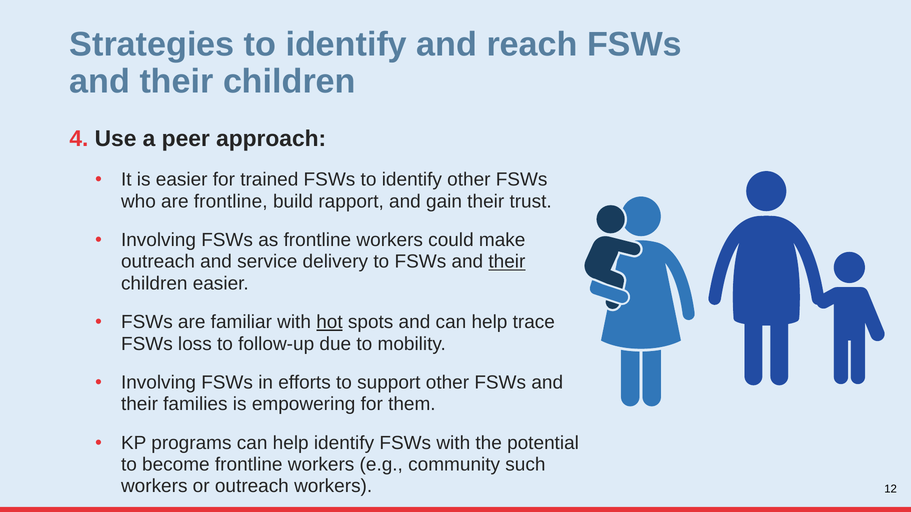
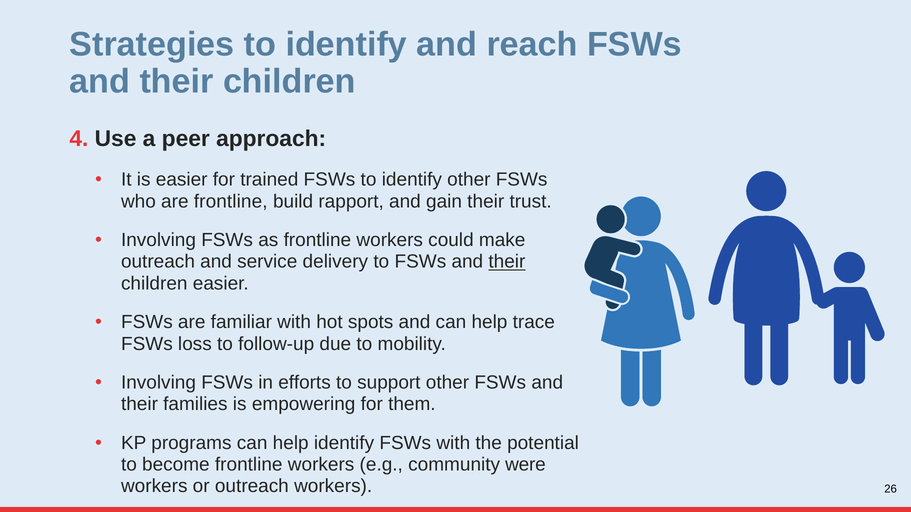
hot underline: present -> none
such: such -> were
12: 12 -> 26
